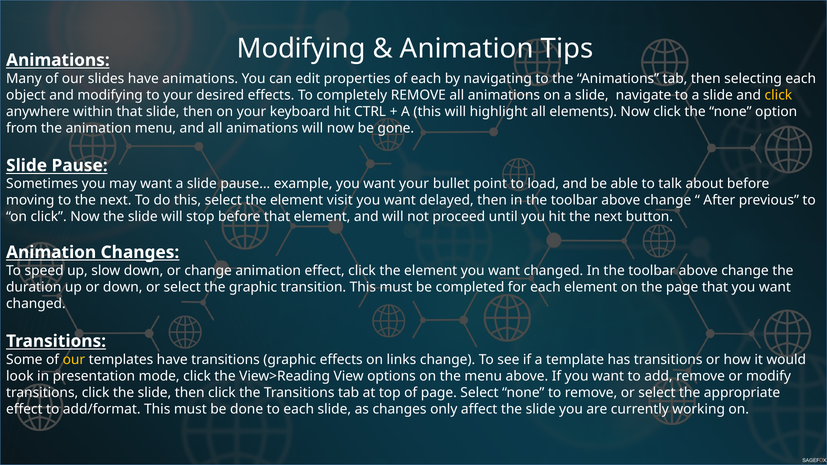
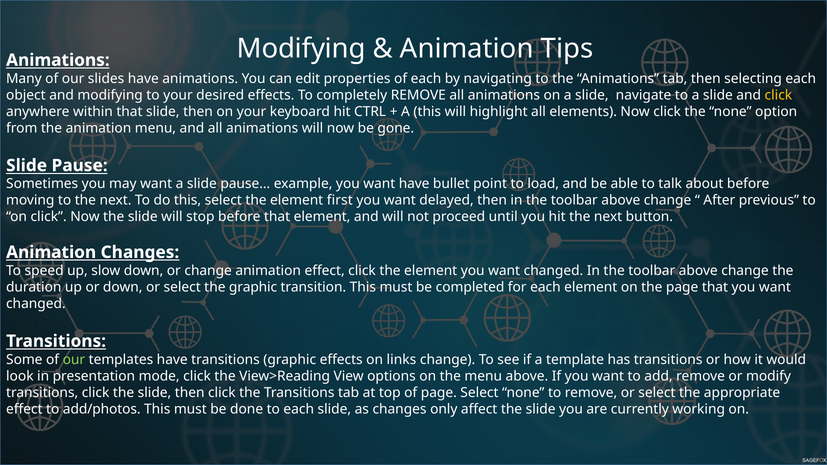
want your: your -> have
visit: visit -> first
our at (74, 360) colour: yellow -> light green
add/format: add/format -> add/photos
